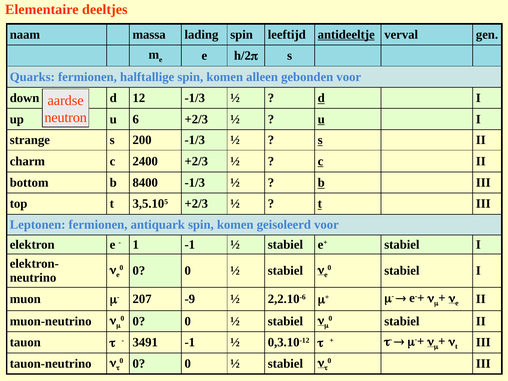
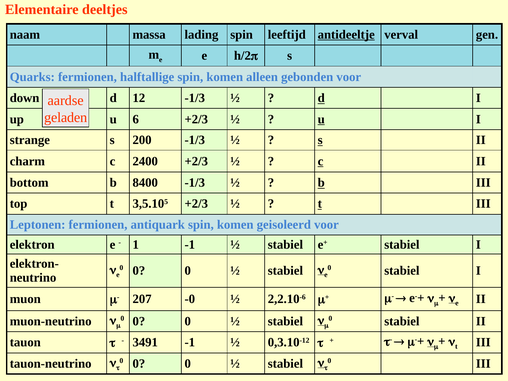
neutron: neutron -> geladen
-9: -9 -> -0
